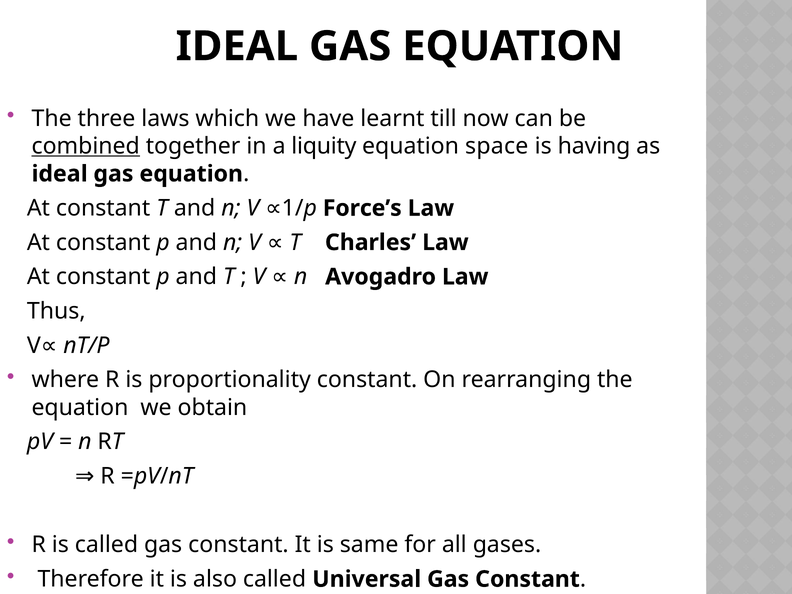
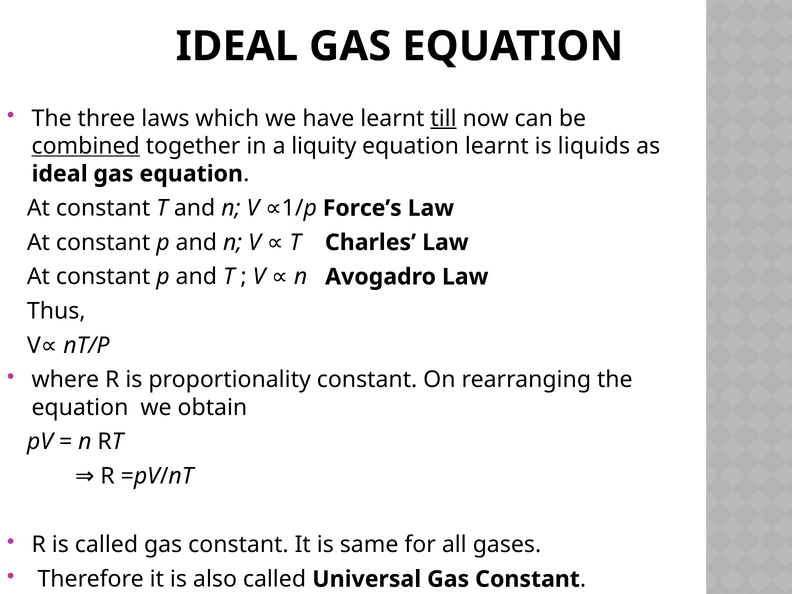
till underline: none -> present
equation space: space -> learnt
having: having -> liquids
